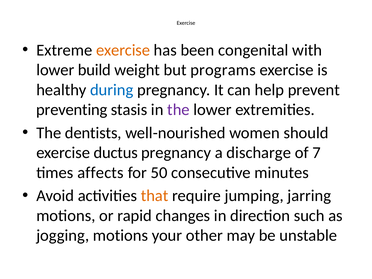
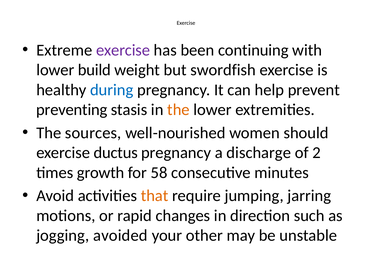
exercise at (123, 50) colour: orange -> purple
congenital: congenital -> continuing
programs: programs -> swordfish
the at (178, 110) colour: purple -> orange
dentists: dentists -> sources
7: 7 -> 2
affects: affects -> growth
50: 50 -> 58
jogging motions: motions -> avoided
